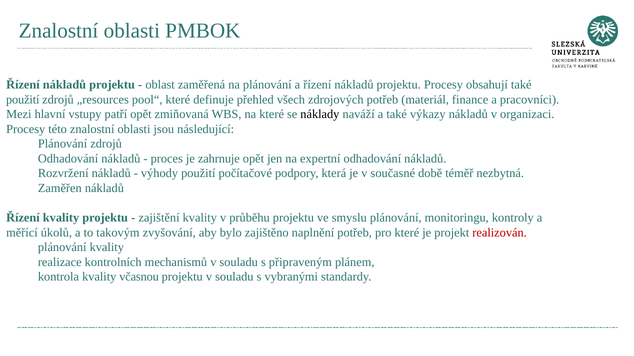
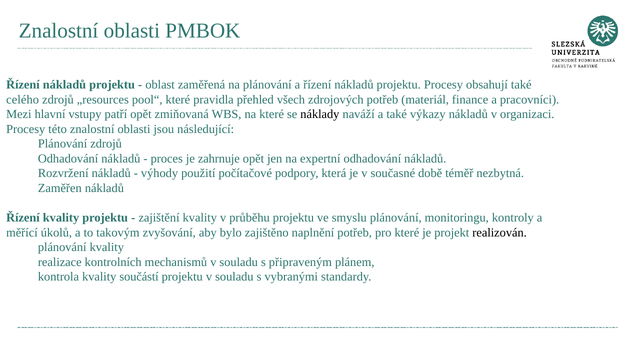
použití at (23, 100): použití -> celého
definuje: definuje -> pravidla
realizován colour: red -> black
včasnou: včasnou -> součástí
